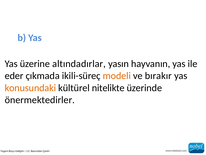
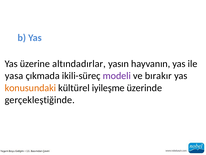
eder: eder -> yasa
modeli colour: orange -> purple
nitelikte: nitelikte -> iyileşme
önermektedirler: önermektedirler -> gerçekleştiğinde
